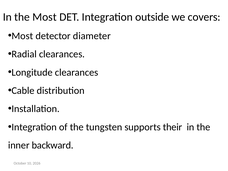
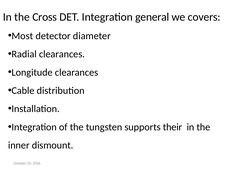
the Most: Most -> Cross
outside: outside -> general
backward: backward -> dismount
